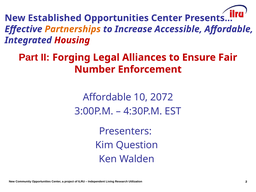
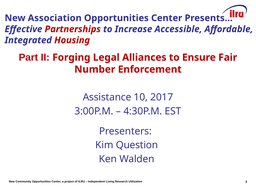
Established: Established -> Association
Partnerships colour: orange -> red
Affordable at (107, 97): Affordable -> Assistance
2072: 2072 -> 2017
